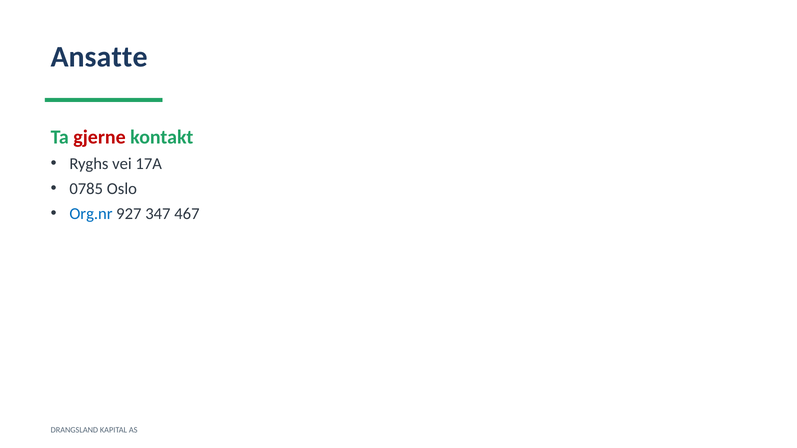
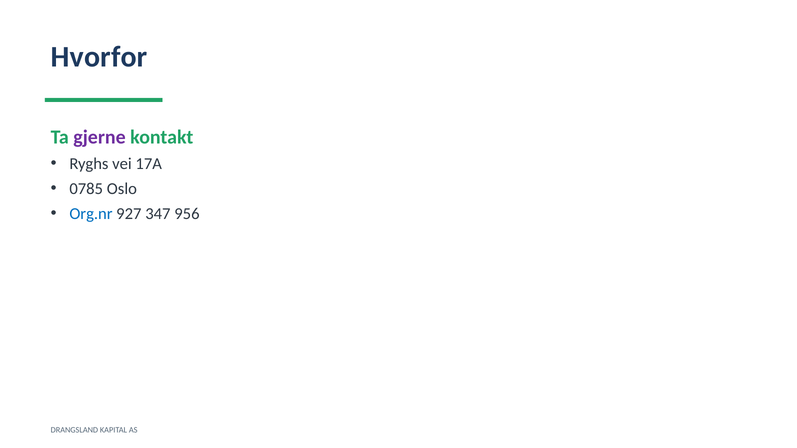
Ansatte: Ansatte -> Hvorfor
gjerne colour: red -> purple
467: 467 -> 956
